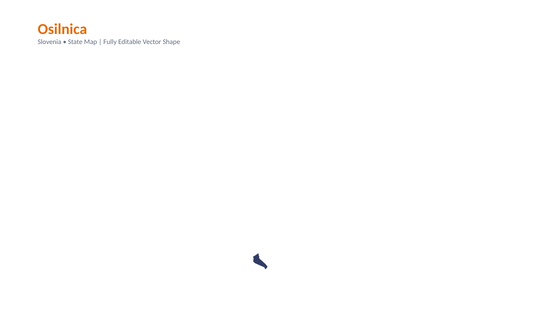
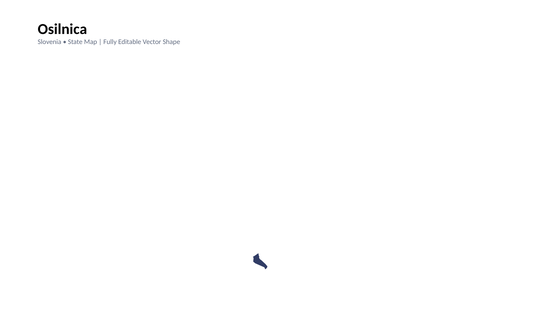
Osilnica colour: orange -> black
